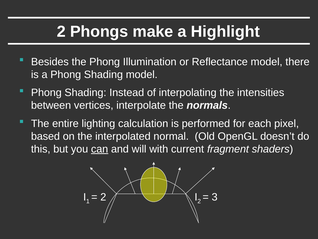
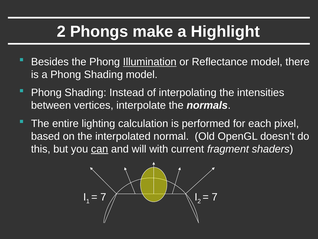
Illumination underline: none -> present
2 at (103, 197): 2 -> 7
3 at (215, 197): 3 -> 7
